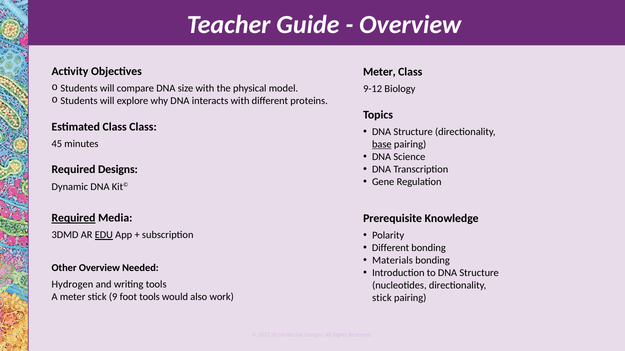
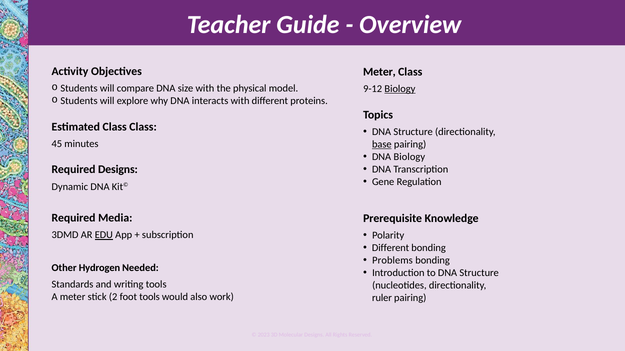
Biology at (400, 89) underline: none -> present
DNA Science: Science -> Biology
Required at (74, 218) underline: present -> none
Materials: Materials -> Problems
Other Overview: Overview -> Hydrogen
Hydrogen: Hydrogen -> Standards
9: 9 -> 2
stick at (382, 298): stick -> ruler
